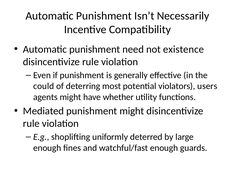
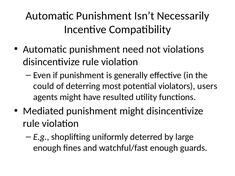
existence: existence -> violations
whether: whether -> resulted
